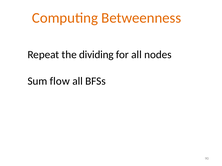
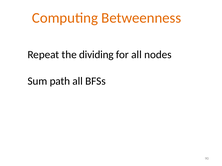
flow: flow -> path
